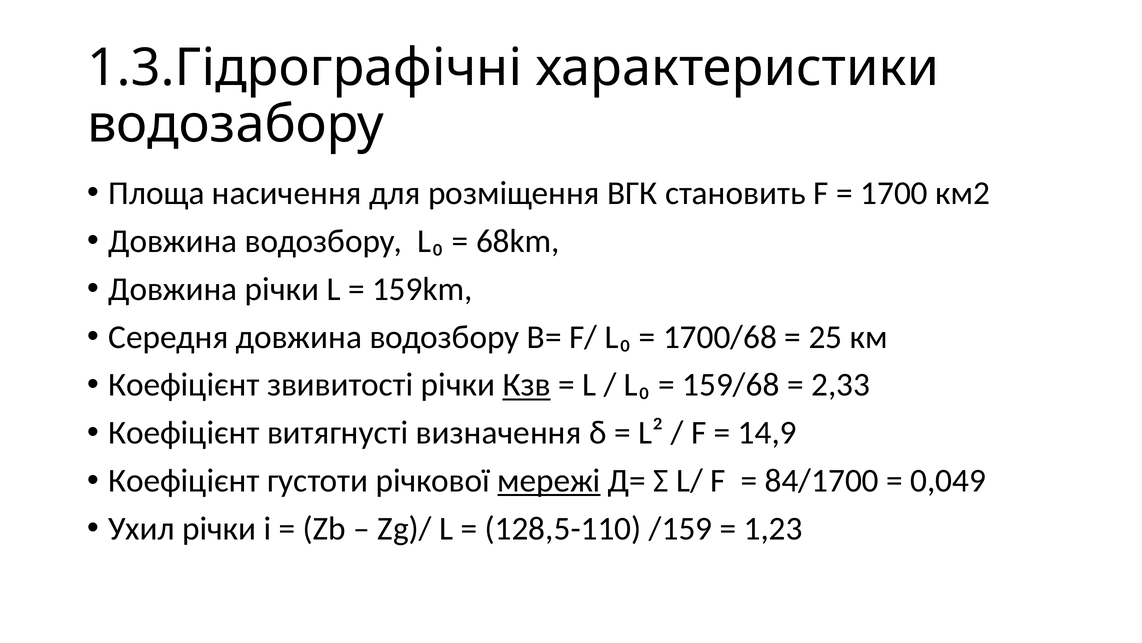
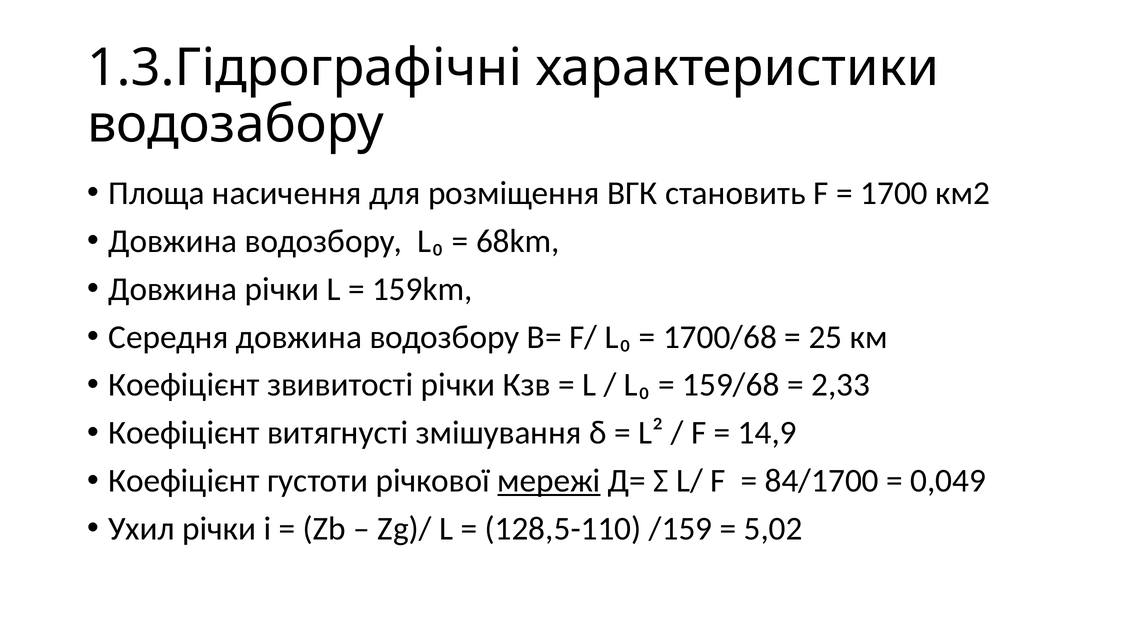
Кзв underline: present -> none
визначення: визначення -> змішування
1,23: 1,23 -> 5,02
